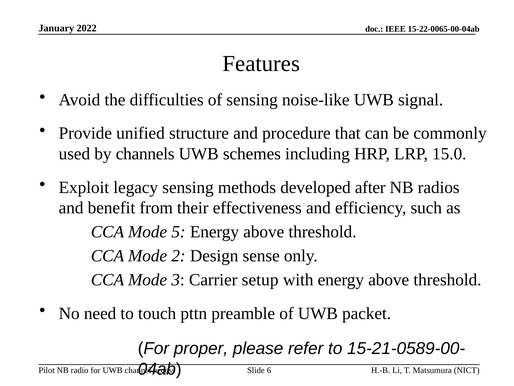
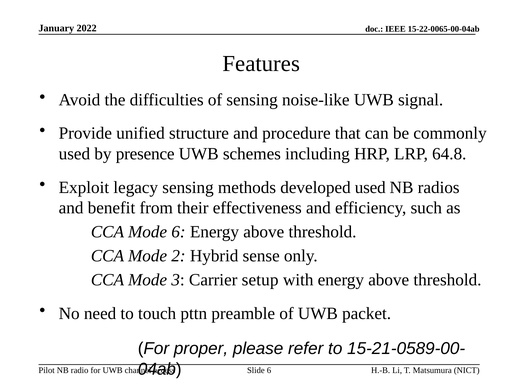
channels: channels -> presence
15.0: 15.0 -> 64.8
developed after: after -> used
Mode 5: 5 -> 6
Design: Design -> Hybrid
